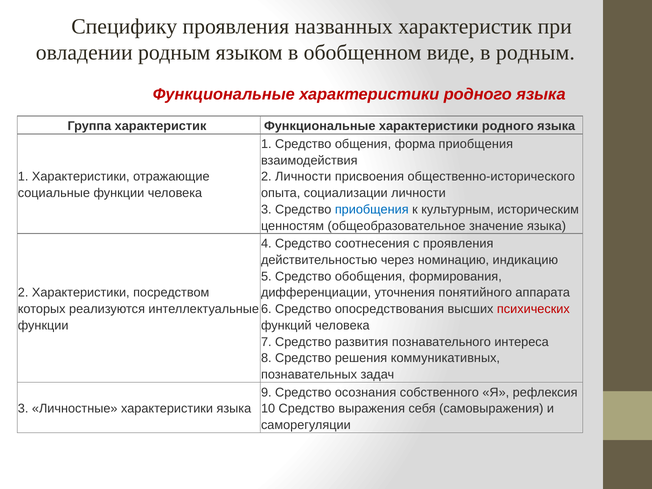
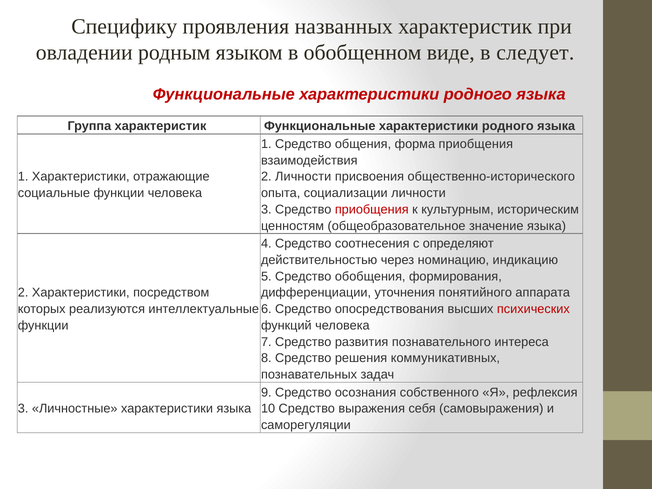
в родным: родным -> следует
приобщения at (372, 210) colour: blue -> red
с проявления: проявления -> определяют
